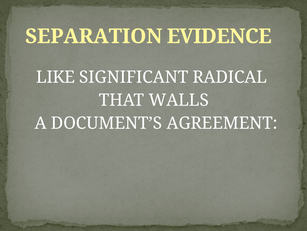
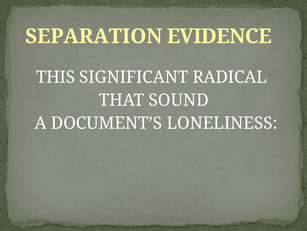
LIKE: LIKE -> THIS
WALLS: WALLS -> SOUND
AGREEMENT: AGREEMENT -> LONELINESS
